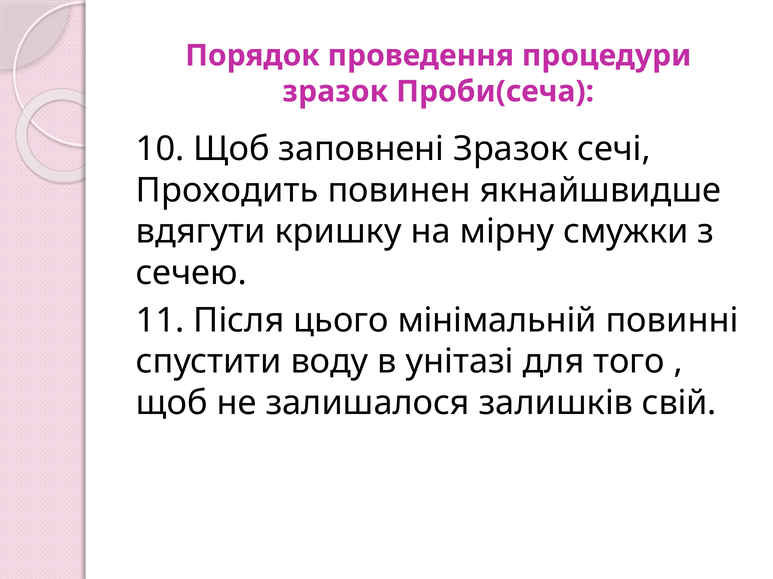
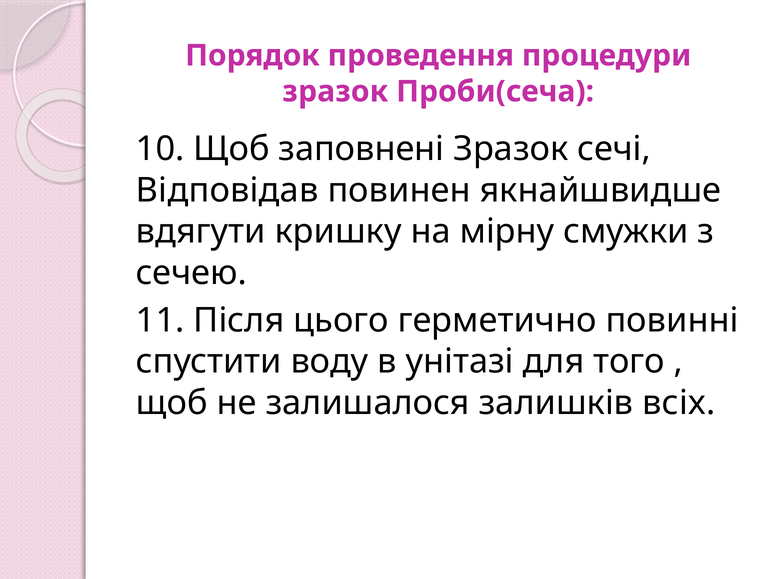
Проходить: Проходить -> Відповідав
мінімальній: мінімальній -> герметично
свій: свій -> всіх
